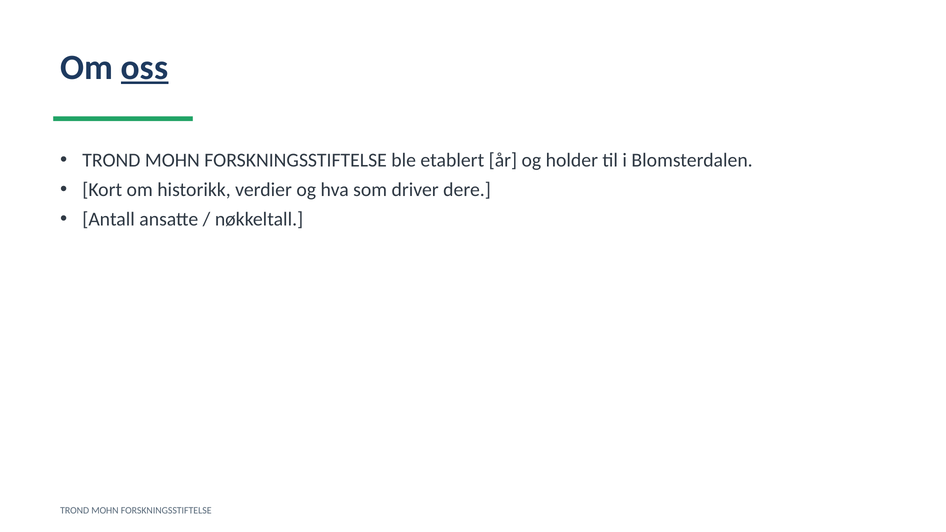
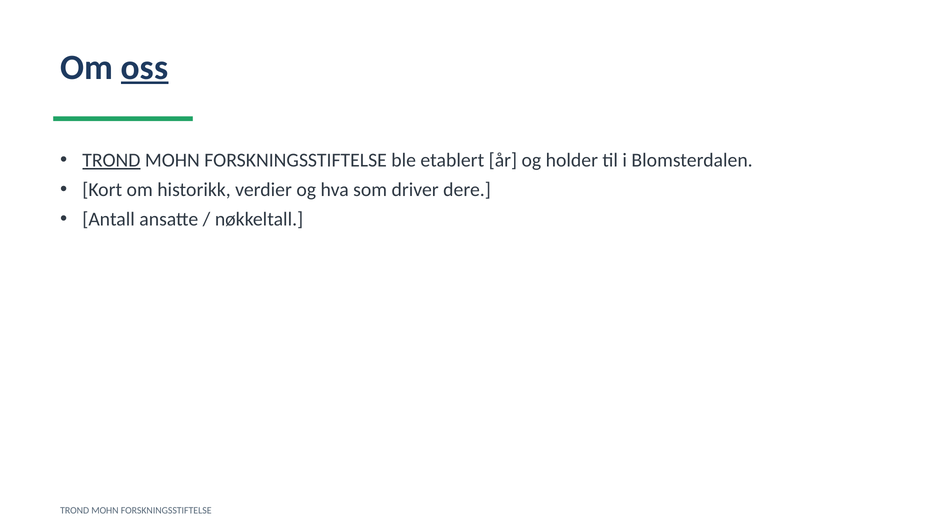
TROND at (111, 160) underline: none -> present
